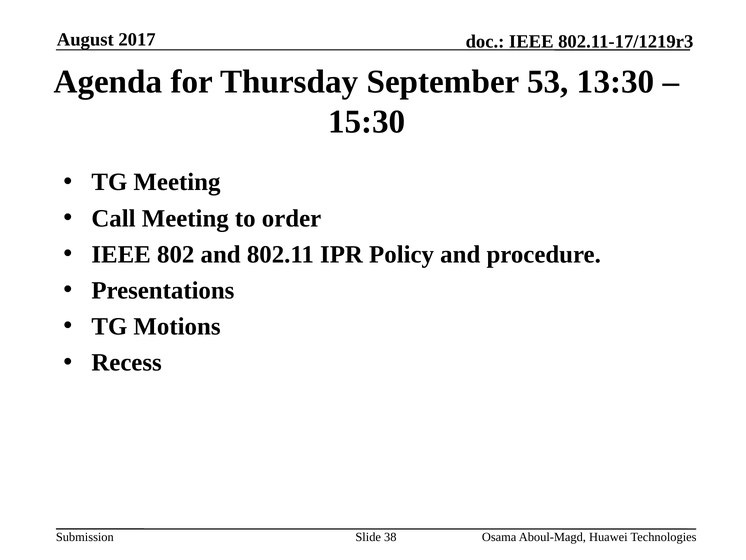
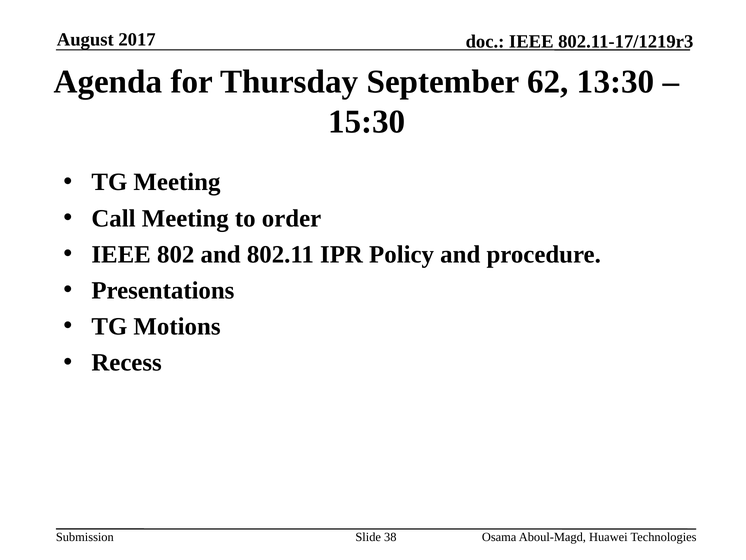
53: 53 -> 62
